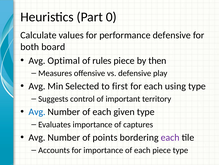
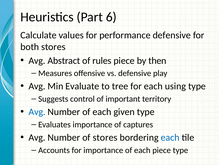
0: 0 -> 6
both board: board -> stores
Optimal: Optimal -> Abstract
Selected: Selected -> Evaluate
first: first -> tree
of points: points -> stores
each at (170, 137) colour: purple -> blue
